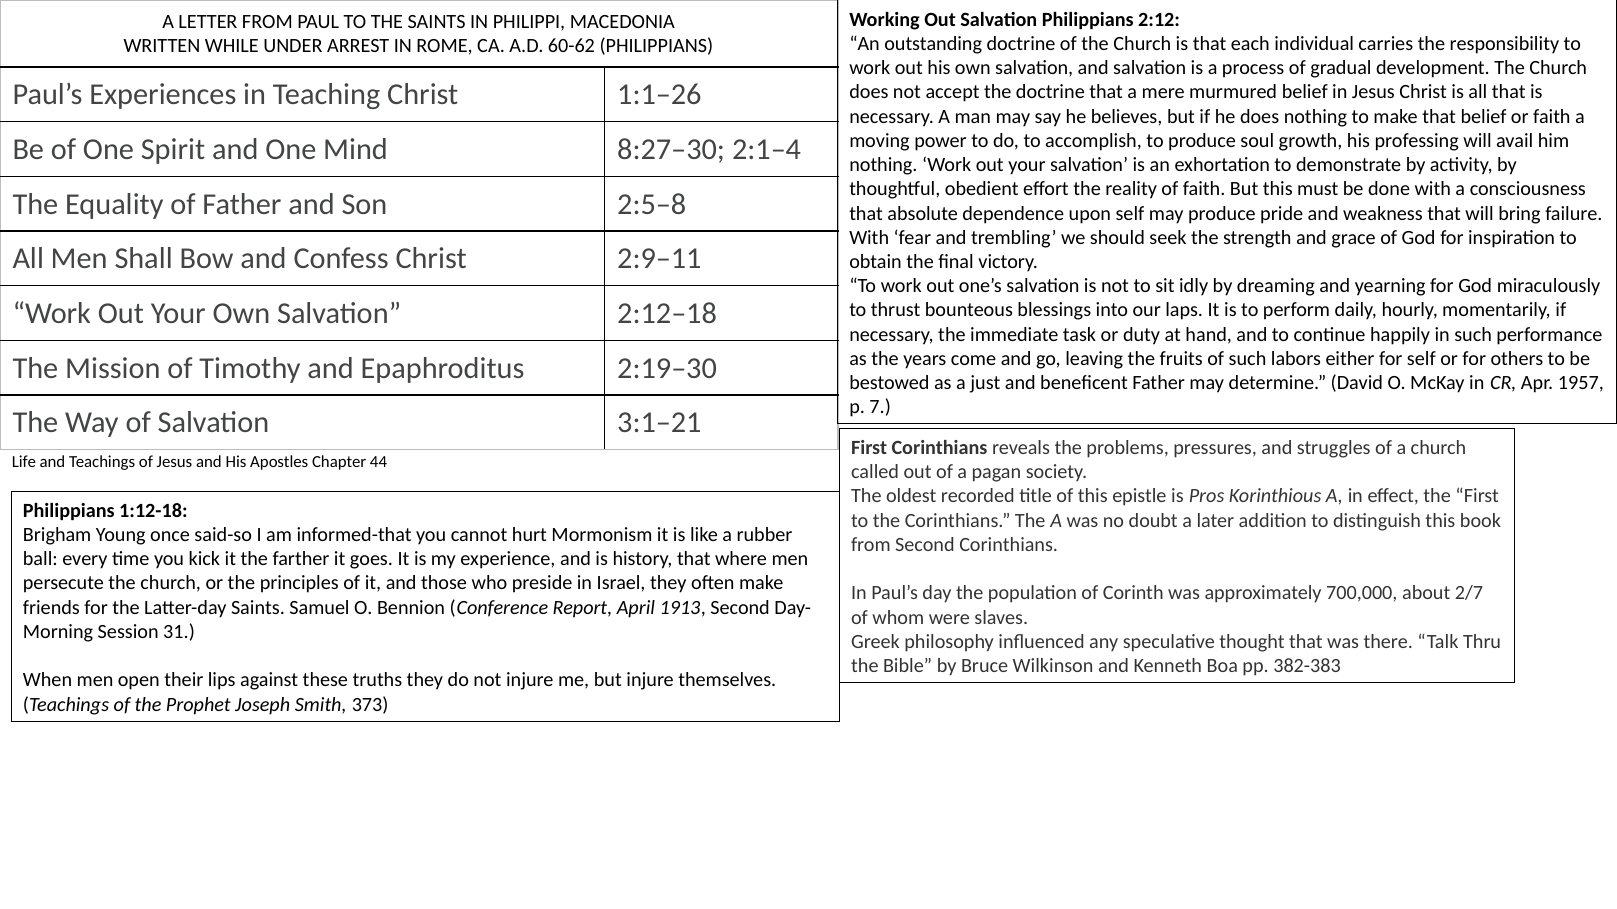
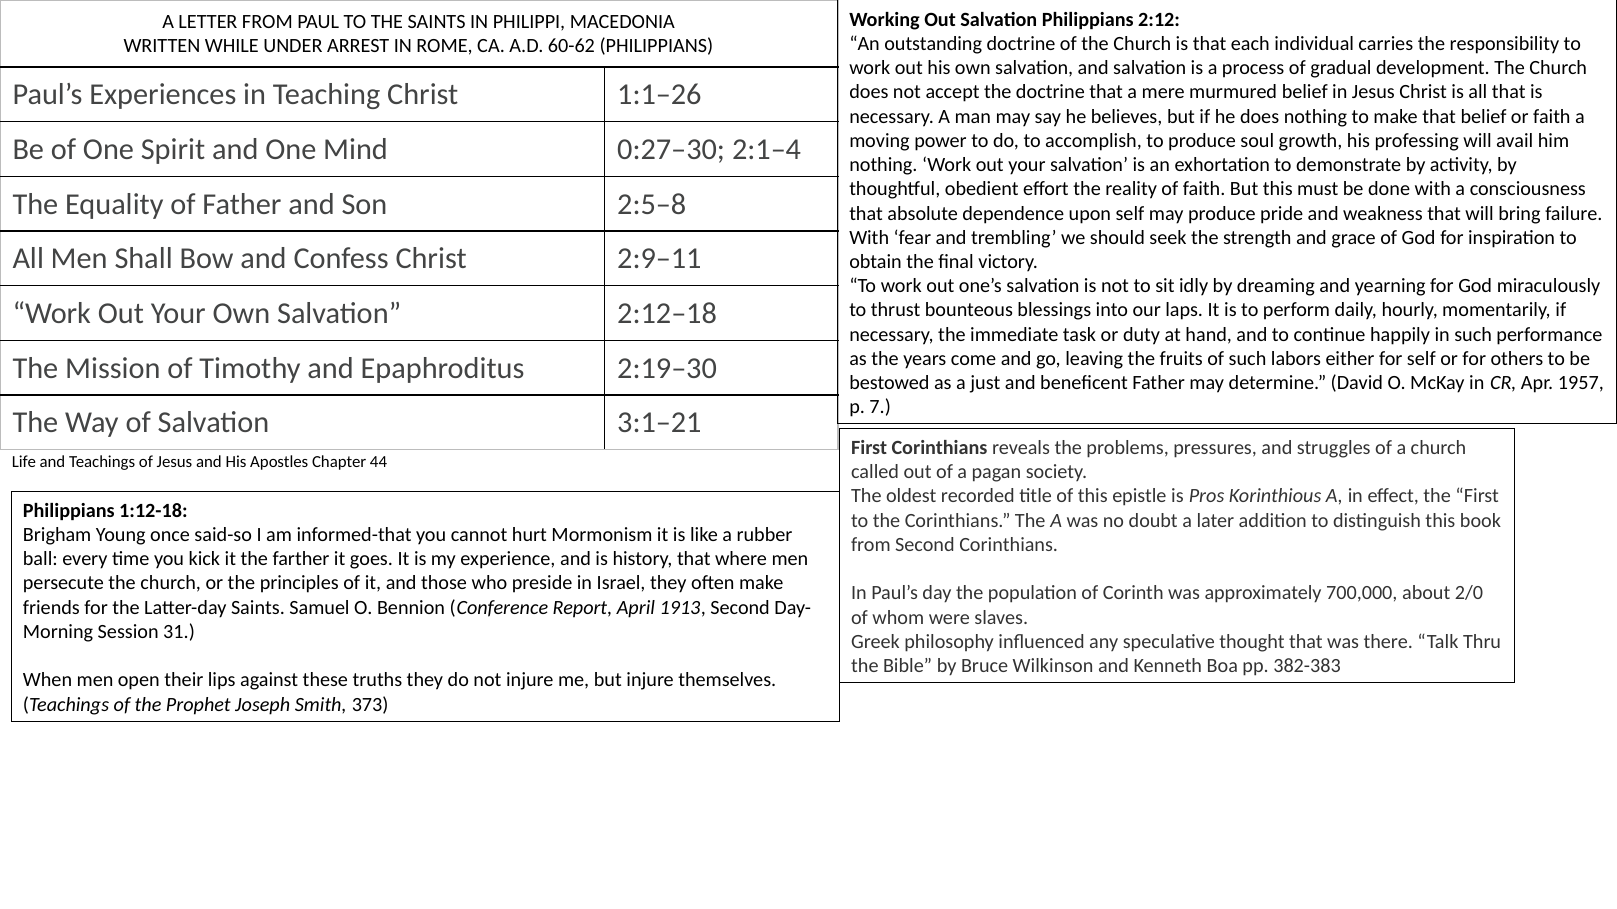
8:27–30: 8:27–30 -> 0:27–30
2/7: 2/7 -> 2/0
